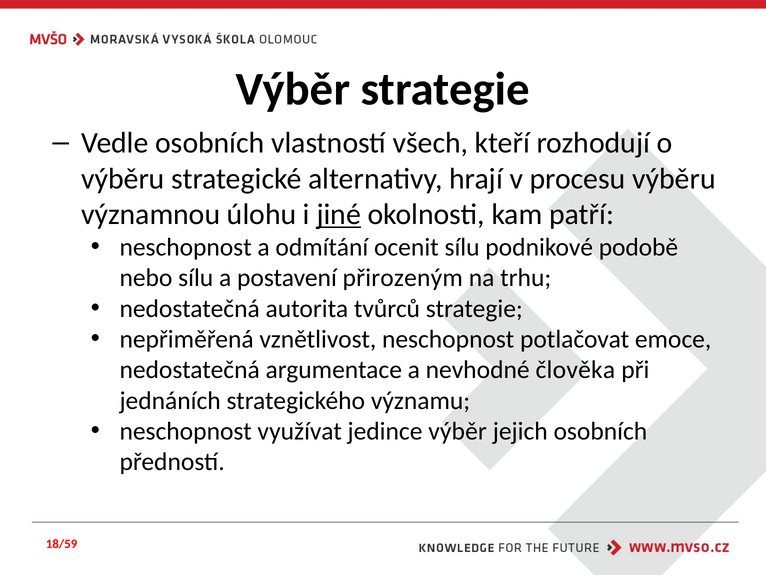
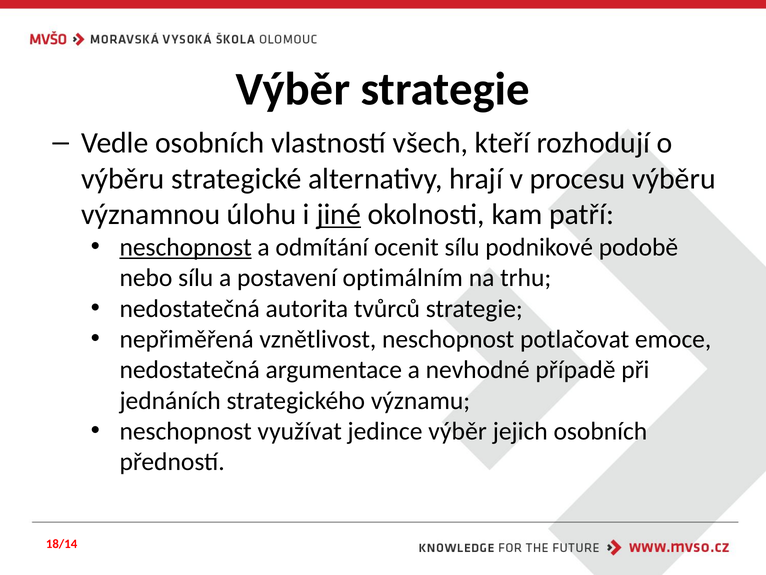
neschopnost at (186, 247) underline: none -> present
přirozeným: přirozeným -> optimálním
člověka: člověka -> případě
18/59: 18/59 -> 18/14
